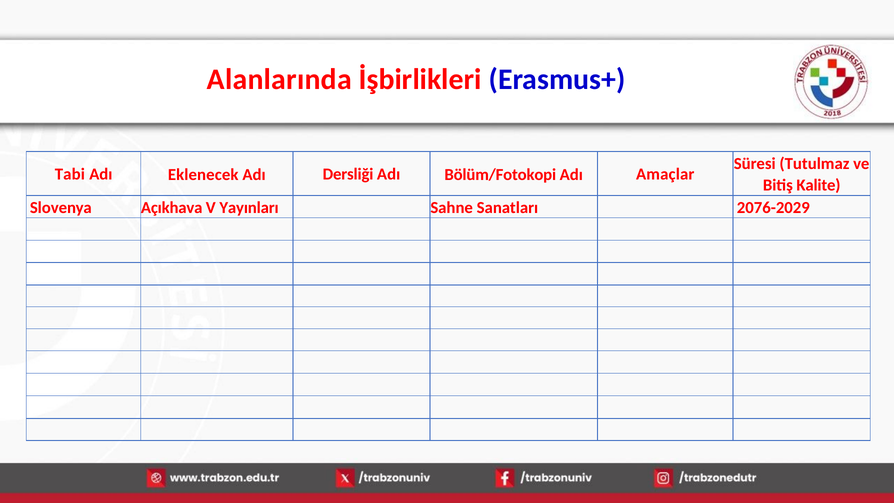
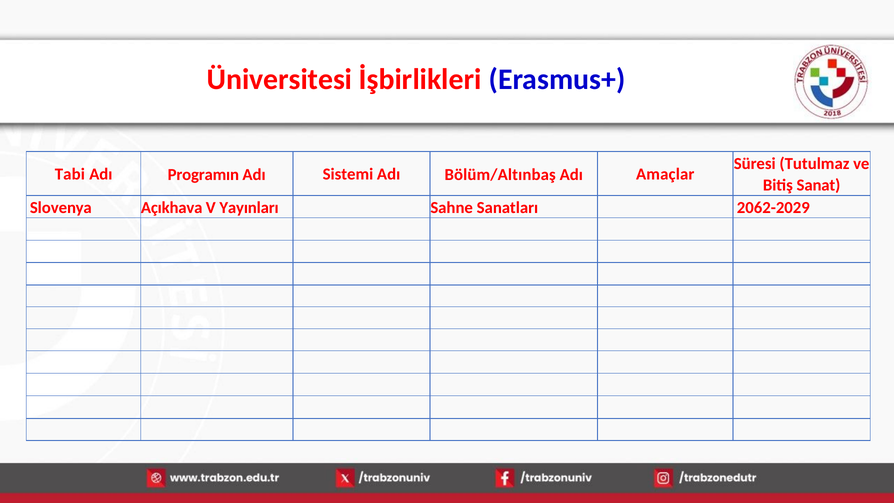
Alanlarında: Alanlarında -> Üniversitesi
Eklenecek: Eklenecek -> Programın
Dersliği: Dersliği -> Sistemi
Bölüm/Fotokopi: Bölüm/Fotokopi -> Bölüm/Altınbaş
Kalite: Kalite -> Sanat
2076-2029: 2076-2029 -> 2062-2029
